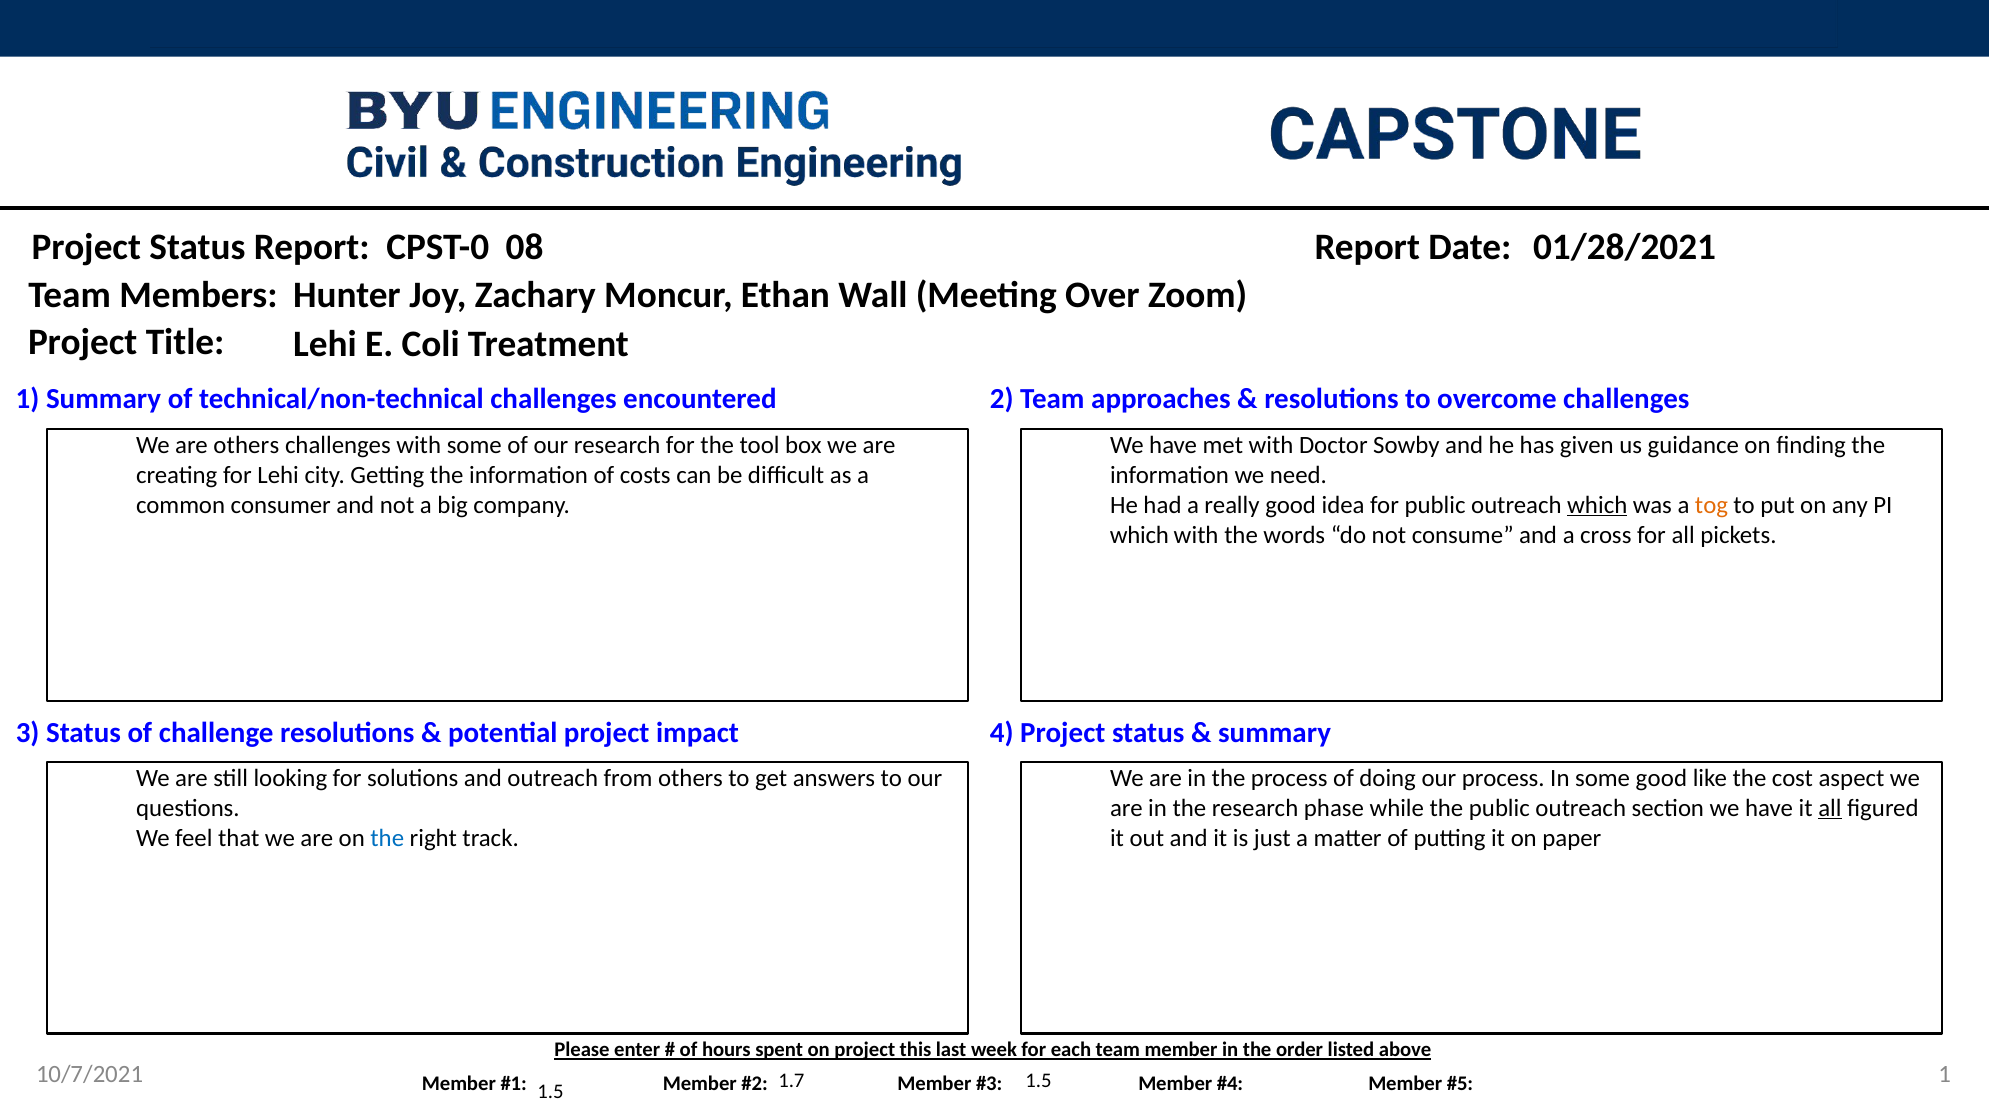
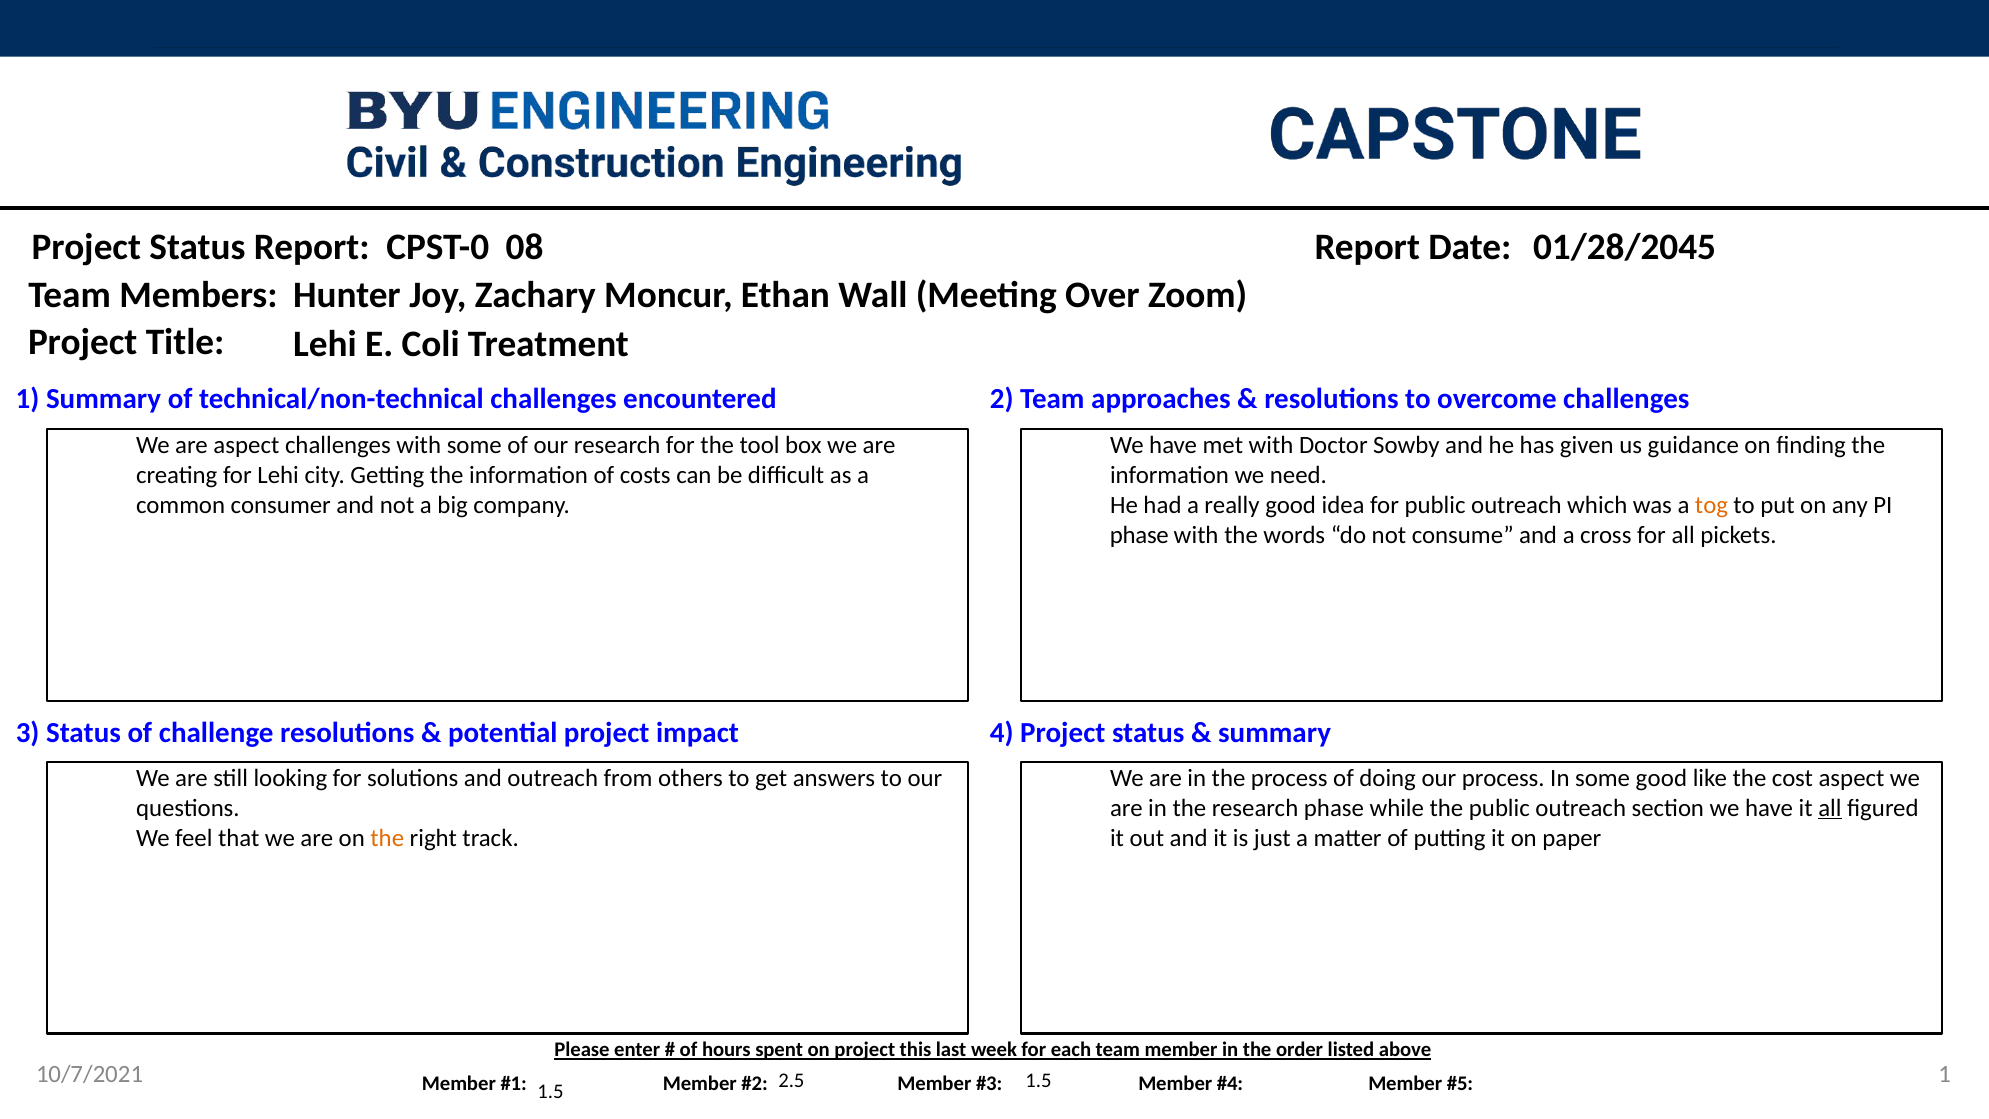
01/28/2021: 01/28/2021 -> 01/28/2045
are others: others -> aspect
which at (1597, 505) underline: present -> none
which at (1139, 535): which -> phase
the at (387, 838) colour: blue -> orange
1.7: 1.7 -> 2.5
